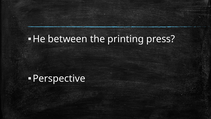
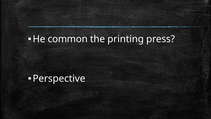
between: between -> common
